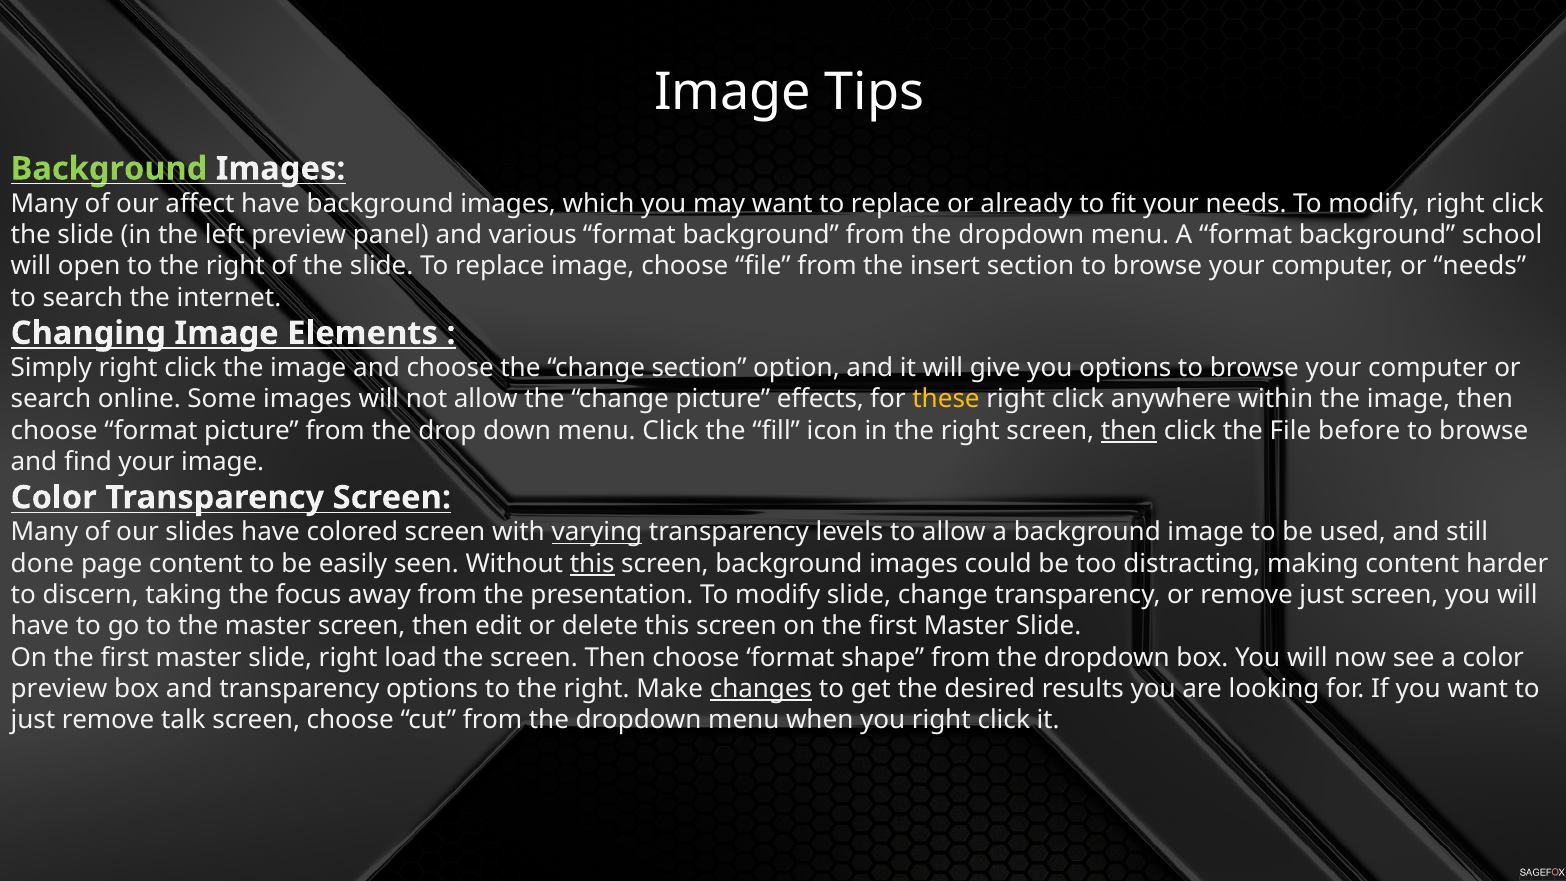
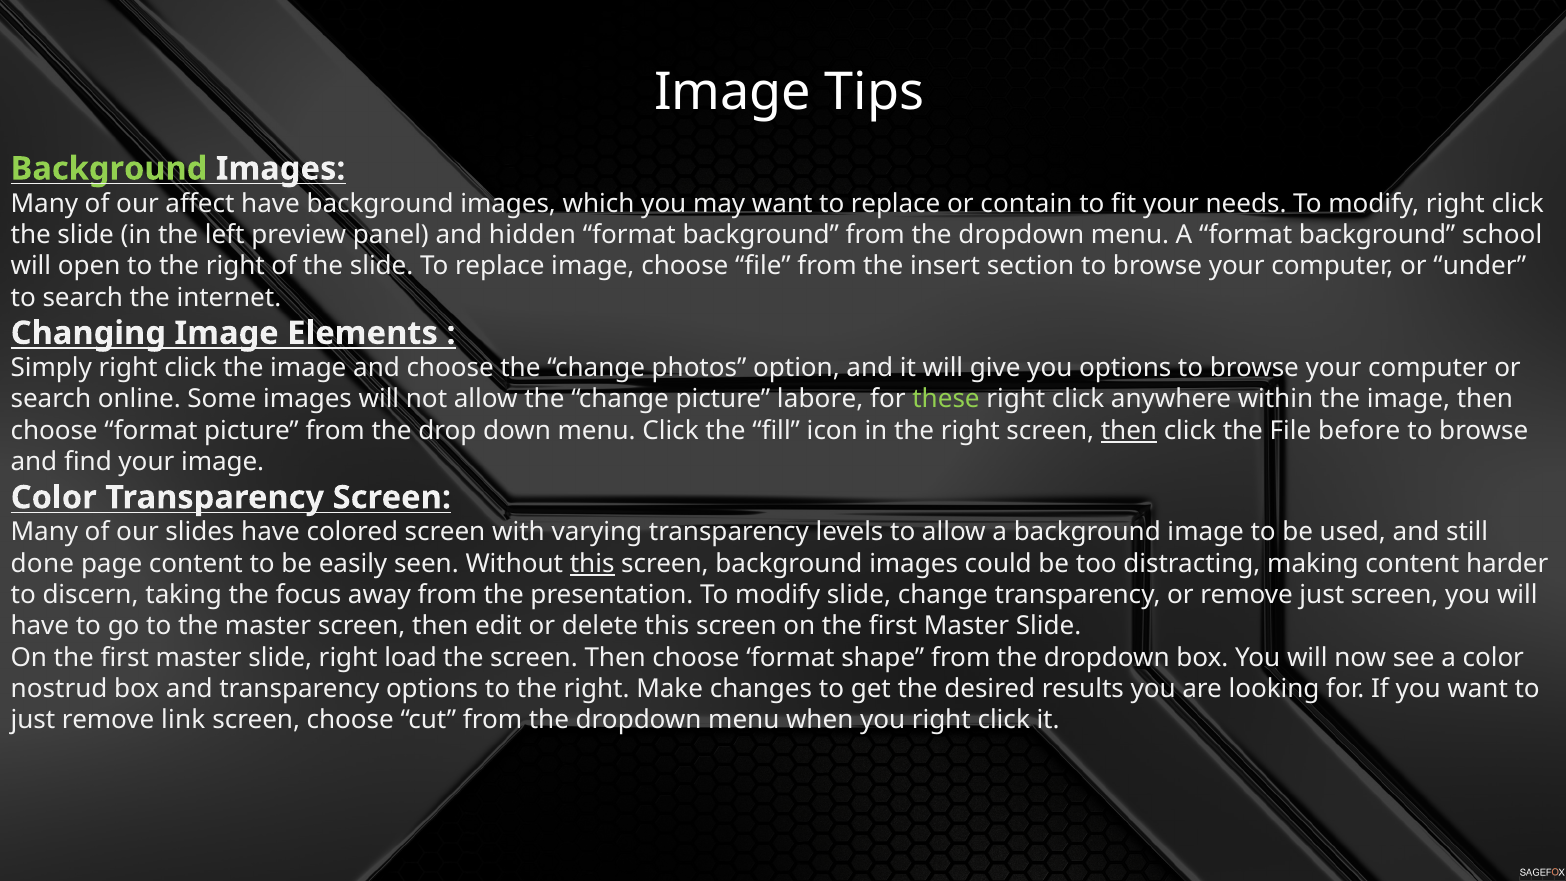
already: already -> contain
various: various -> hidden
or needs: needs -> under
change section: section -> photos
effects: effects -> labore
these colour: yellow -> light green
varying underline: present -> none
preview at (59, 689): preview -> nostrud
changes underline: present -> none
talk: talk -> link
